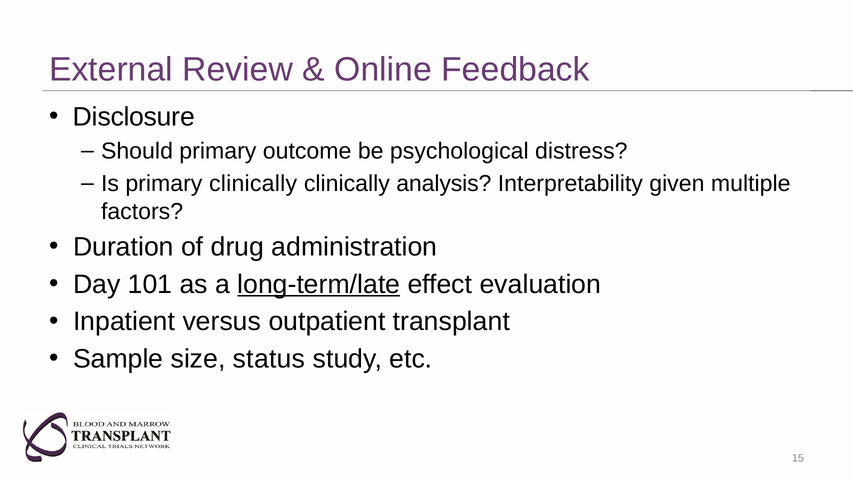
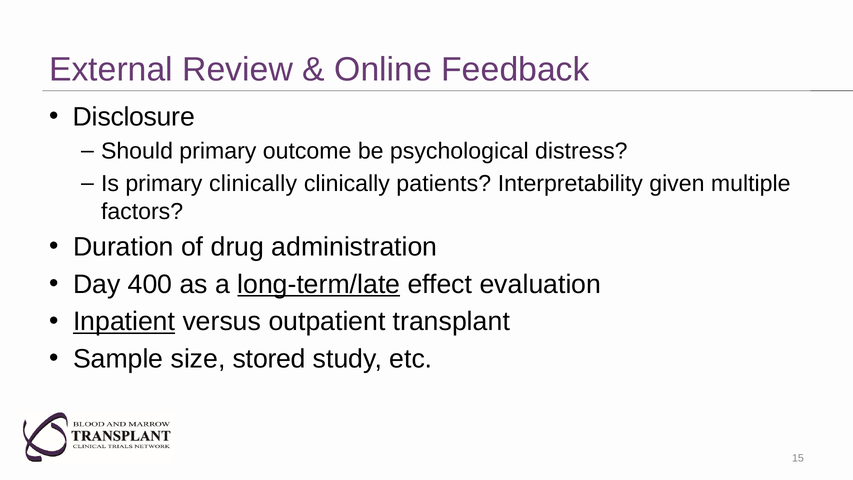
analysis: analysis -> patients
101: 101 -> 400
Inpatient underline: none -> present
status: status -> stored
